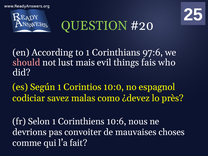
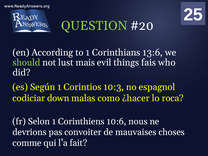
97:6: 97:6 -> 13:6
should colour: pink -> light green
10:0: 10:0 -> 10:3
savez: savez -> down
¿devez: ¿devez -> ¿hacer
près: près -> roca
